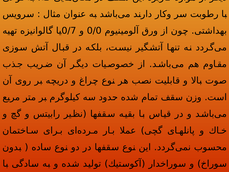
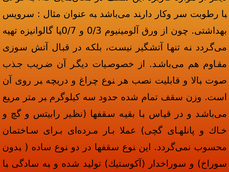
0/0: 0/0 -> 0/3
